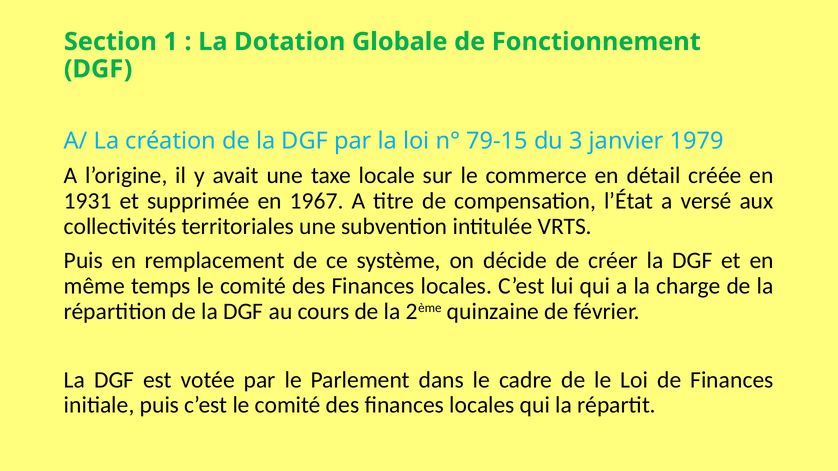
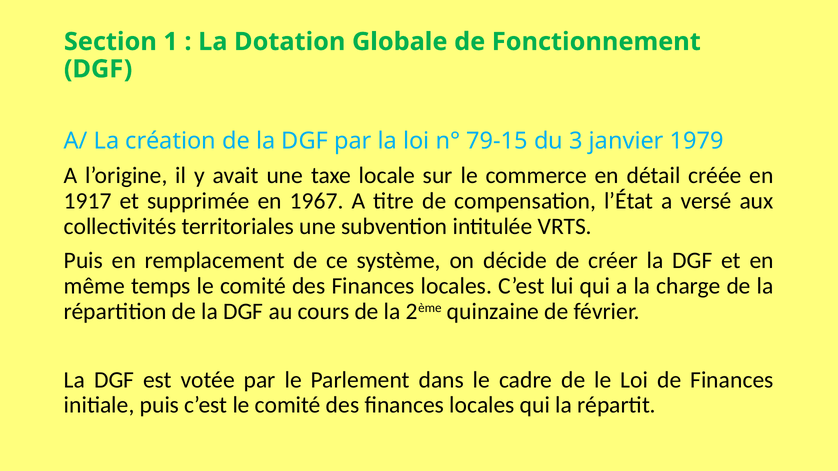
1931: 1931 -> 1917
